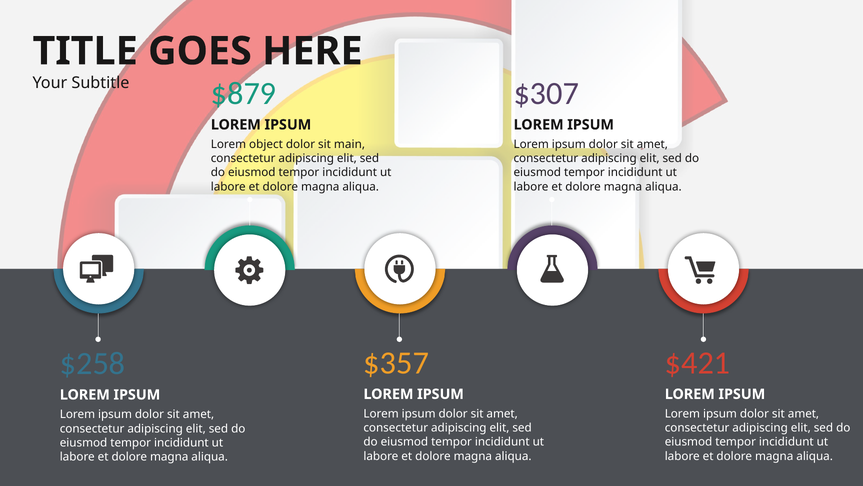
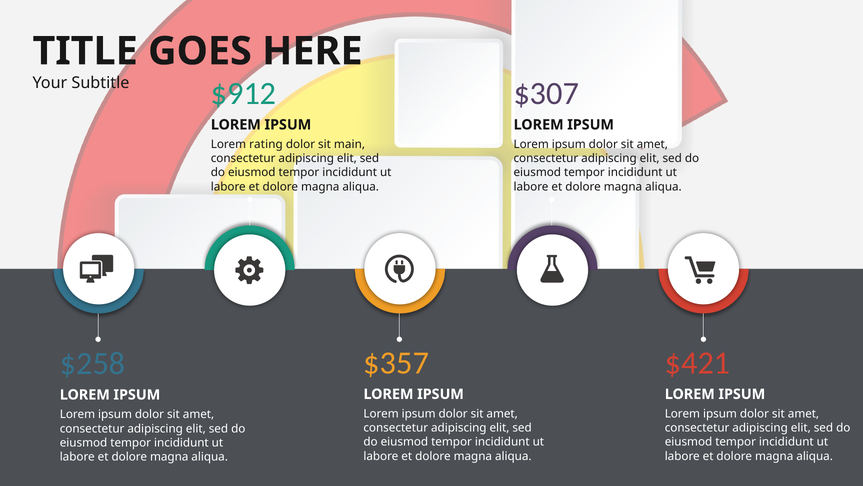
$879: $879 -> $912
object: object -> rating
